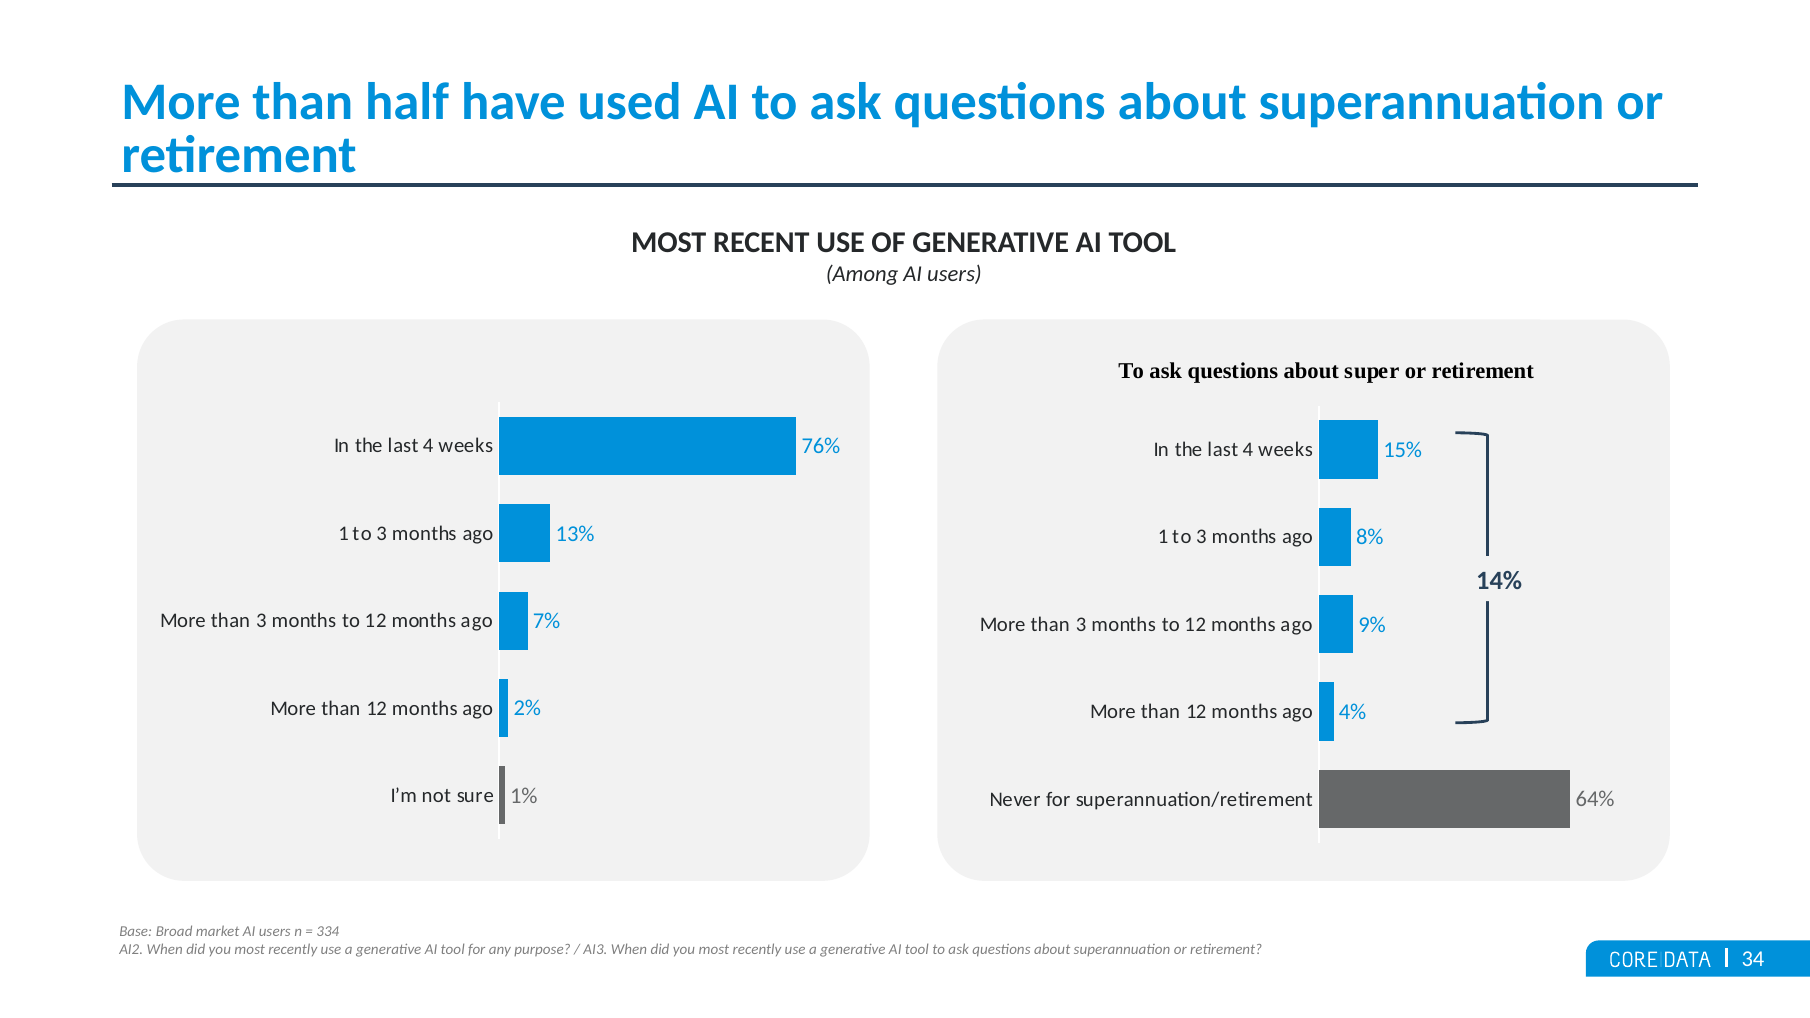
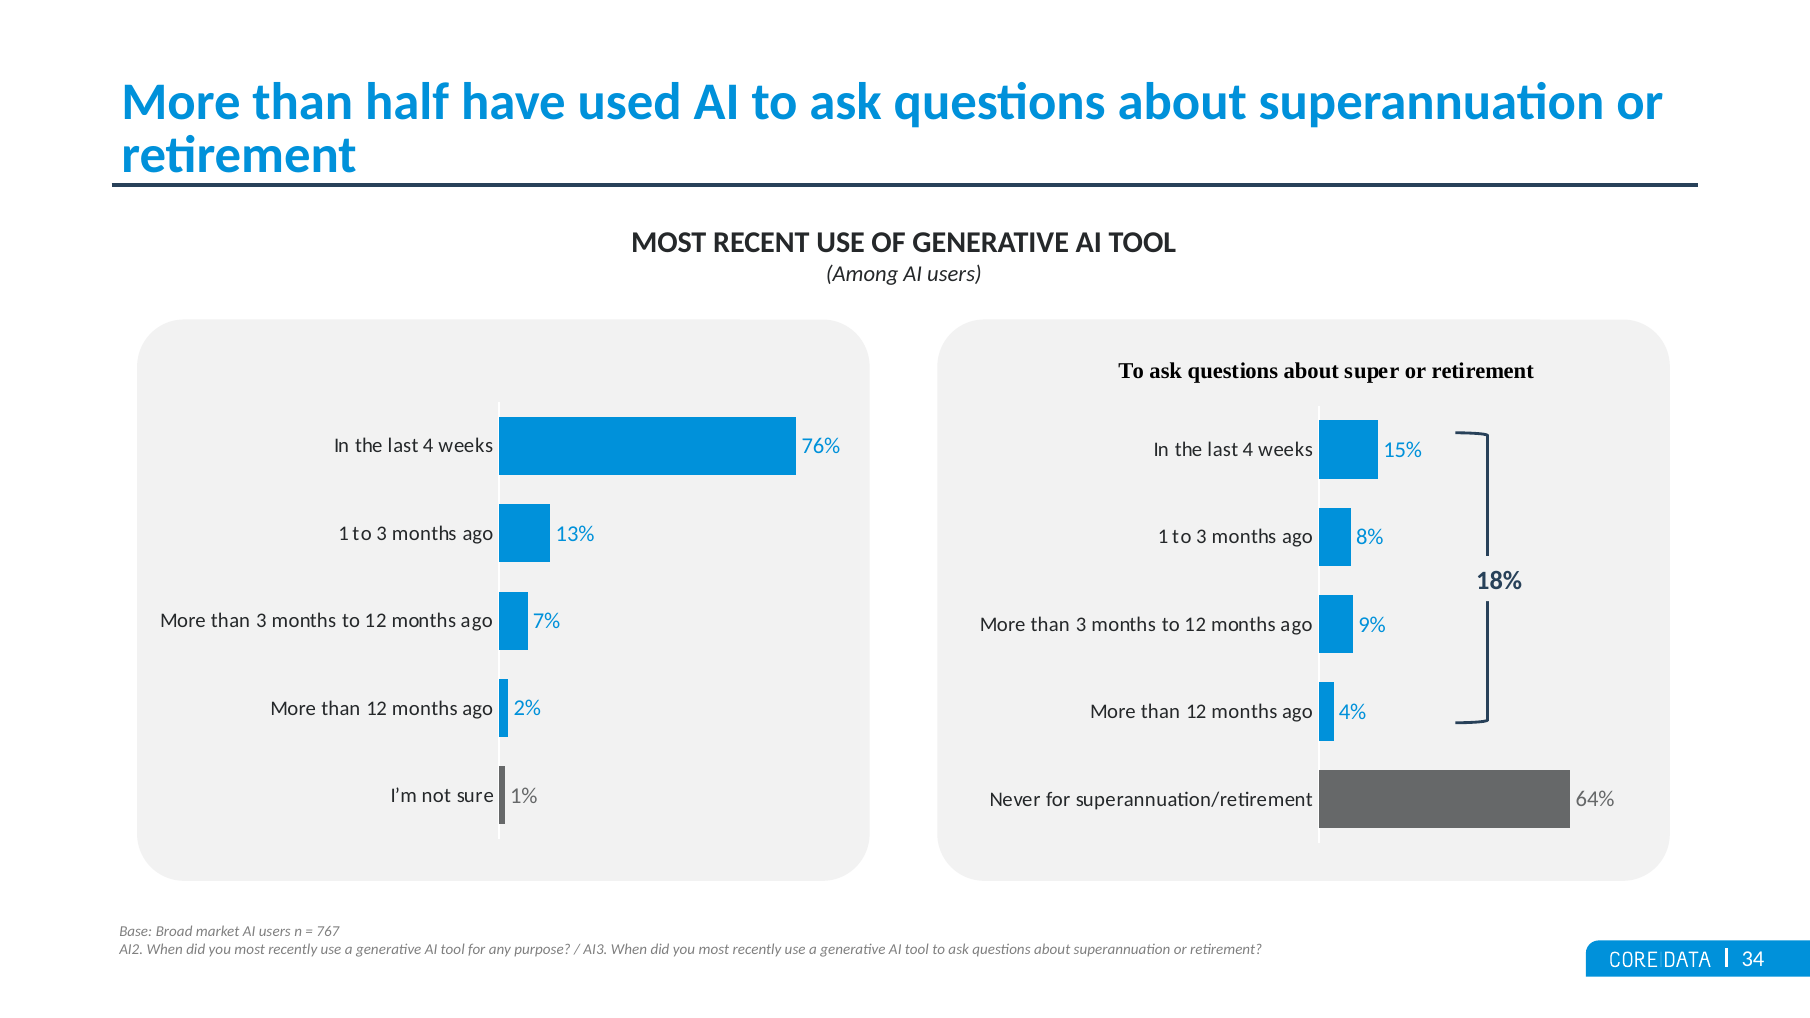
14%: 14% -> 18%
334: 334 -> 767
